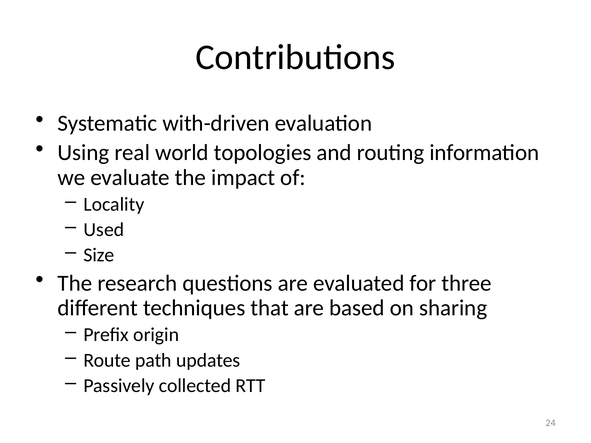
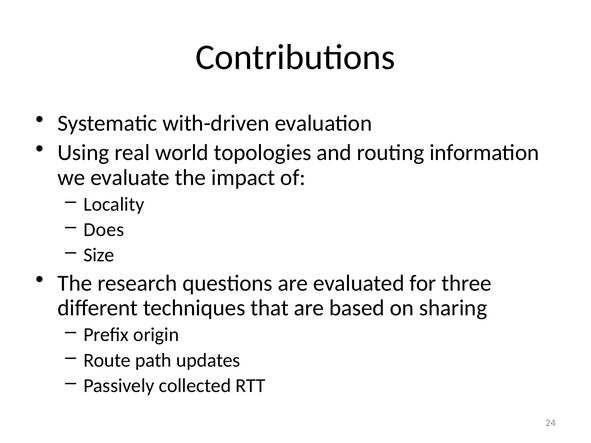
Used: Used -> Does
